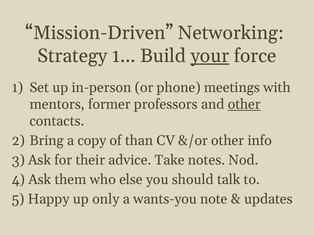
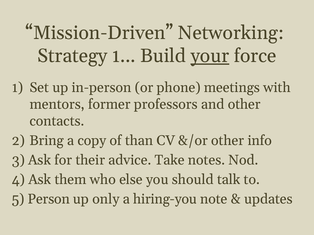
other at (244, 105) underline: present -> none
Happy: Happy -> Person
wants-you: wants-you -> hiring-you
